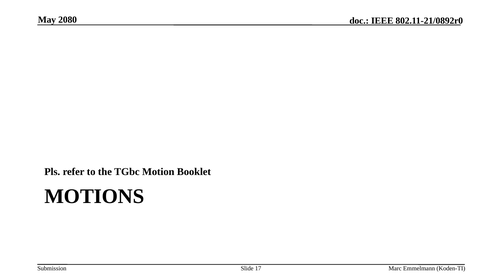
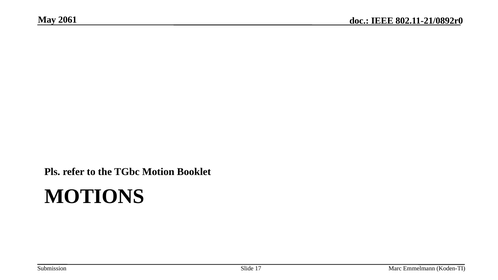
2080: 2080 -> 2061
